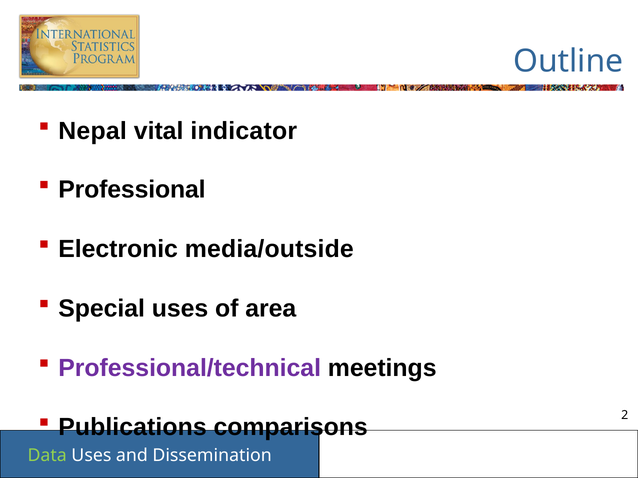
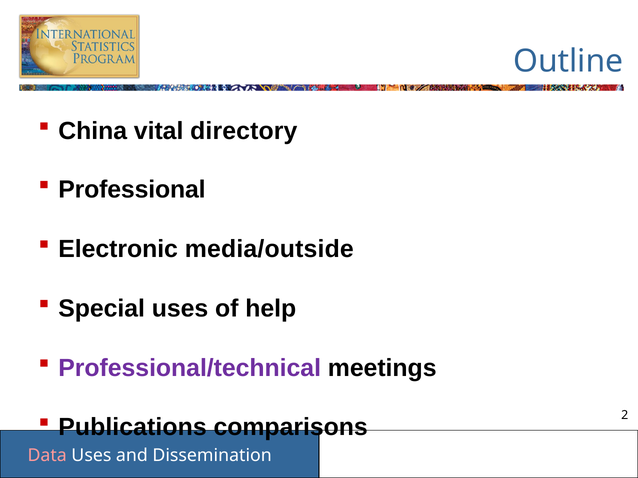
Nepal: Nepal -> China
indicator: indicator -> directory
area: area -> help
Data colour: light green -> pink
